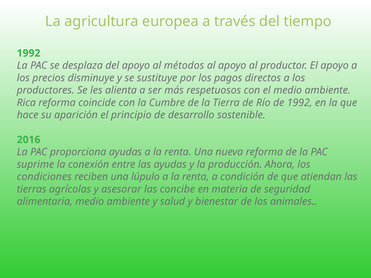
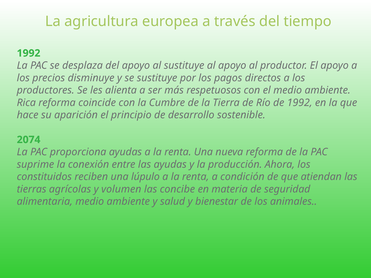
al métodos: métodos -> sustituye
2016: 2016 -> 2074
condiciones: condiciones -> constituidos
asesorar: asesorar -> volumen
